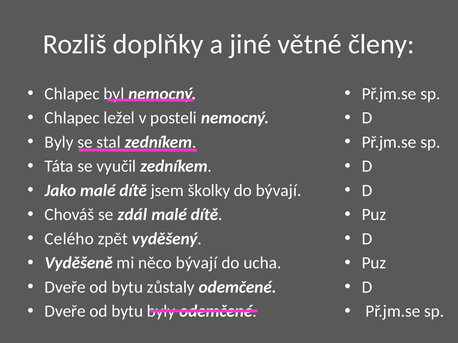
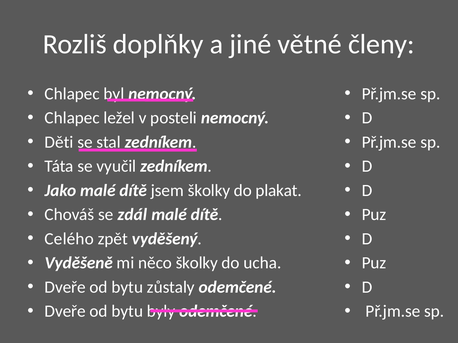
Byly at (59, 142): Byly -> Děti
do bývají: bývají -> plakat
něco bývají: bývají -> školky
